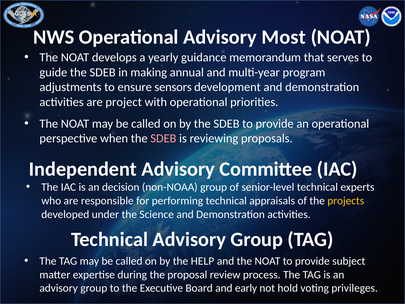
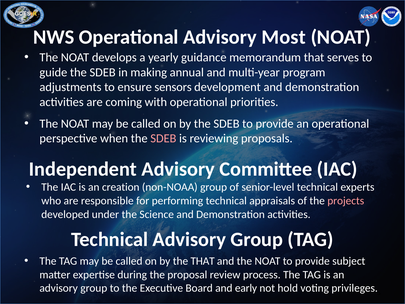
project: project -> coming
decision: decision -> creation
projects colour: yellow -> pink
the HELP: HELP -> THAT
